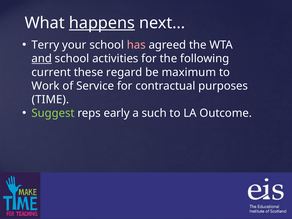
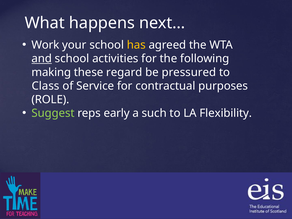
happens underline: present -> none
Terry: Terry -> Work
has colour: pink -> yellow
current: current -> making
maximum: maximum -> pressured
Work: Work -> Class
TIME: TIME -> ROLE
Outcome: Outcome -> Flexibility
